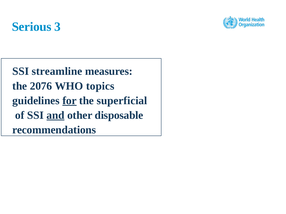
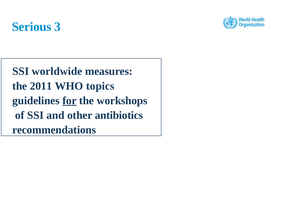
streamline: streamline -> worldwide
2076: 2076 -> 2011
superficial: superficial -> workshops
and underline: present -> none
disposable: disposable -> antibiotics
